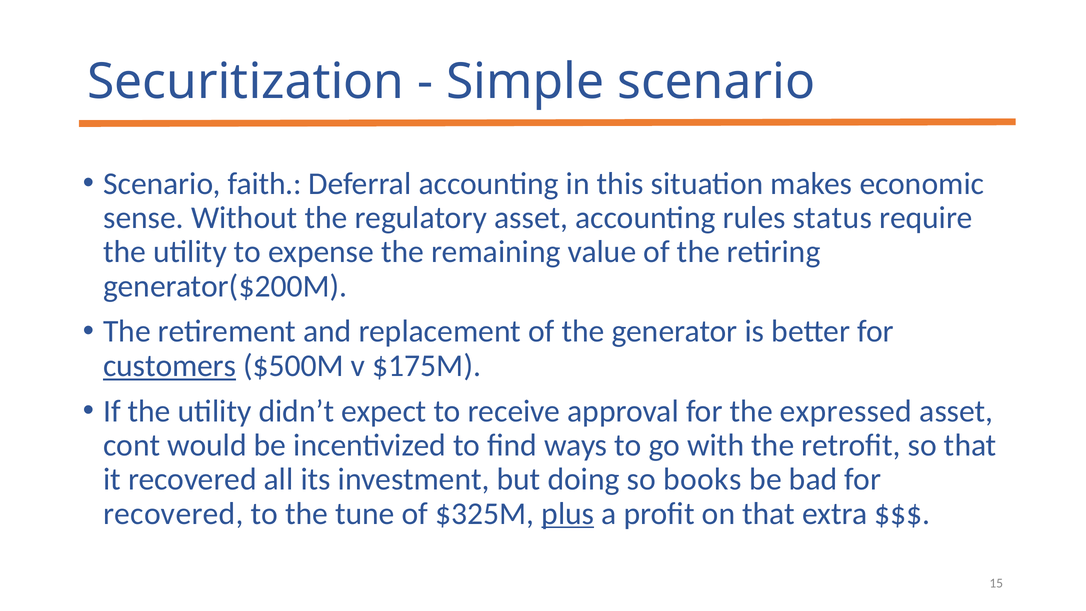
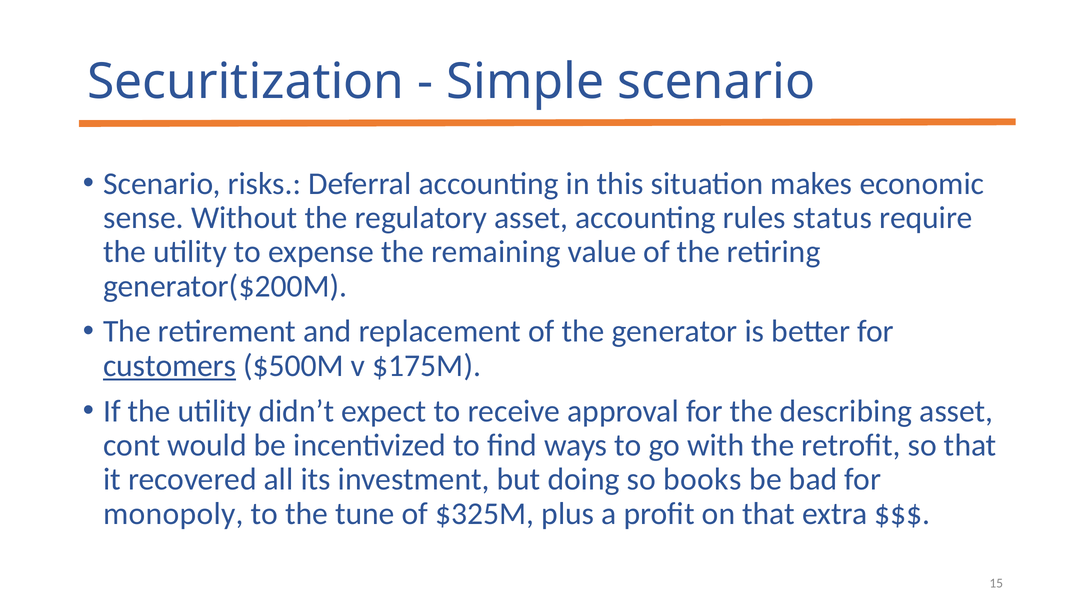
faith: faith -> risks
expressed: expressed -> describing
recovered at (173, 514): recovered -> monopoly
plus underline: present -> none
